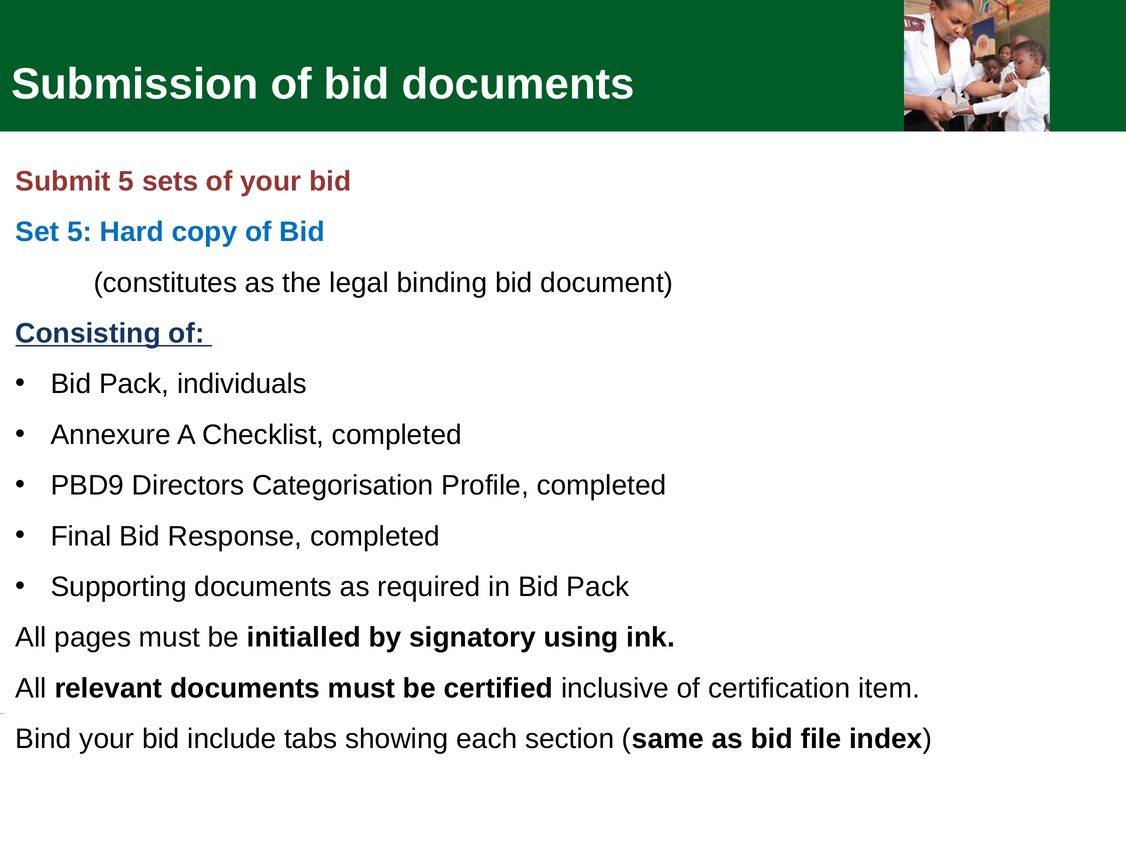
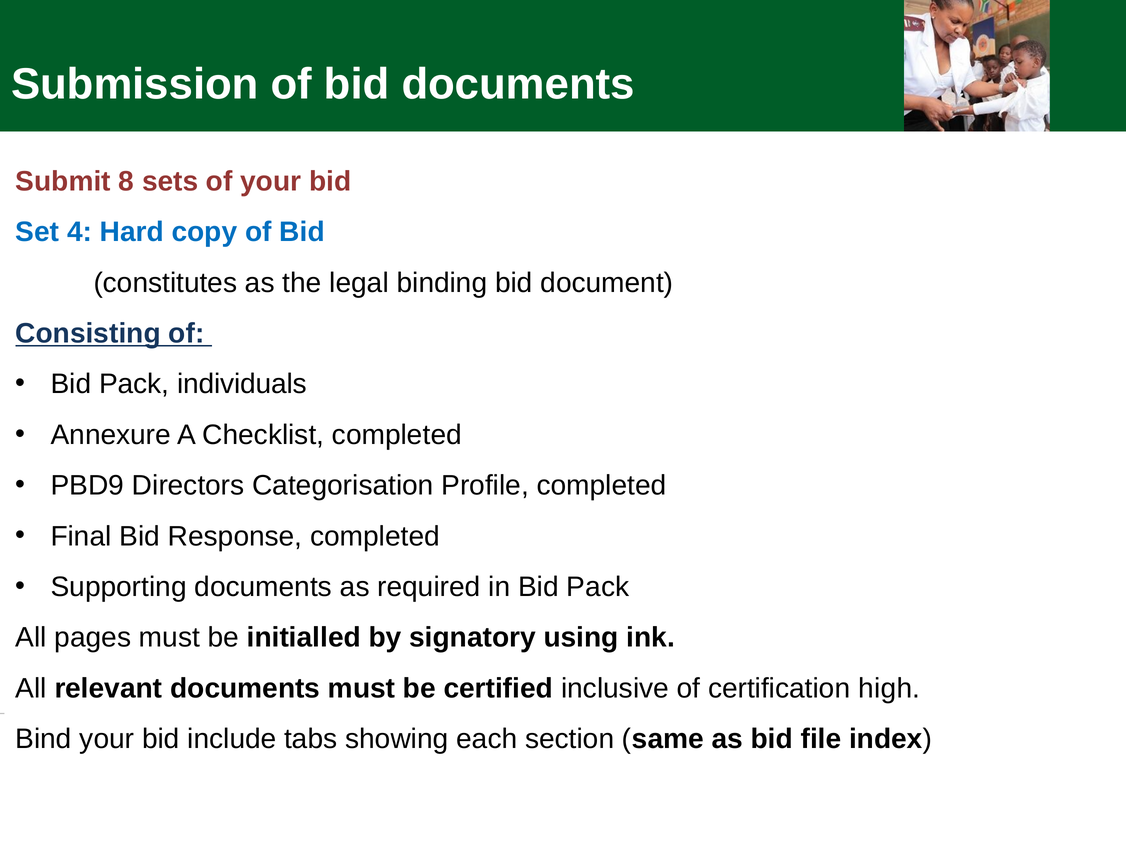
Submit 5: 5 -> 8
Set 5: 5 -> 4
item: item -> high
